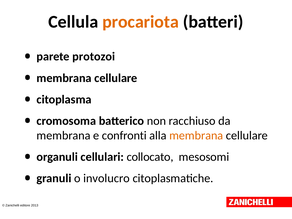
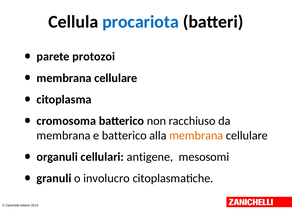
procariota colour: orange -> blue
e confronti: confronti -> batterico
collocato: collocato -> antigene
